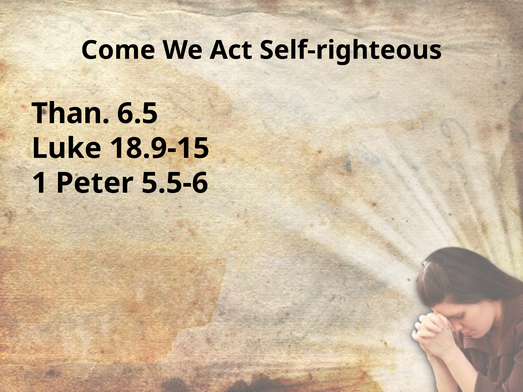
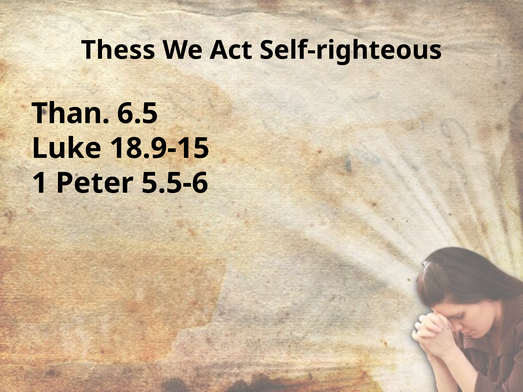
Come: Come -> Thess
